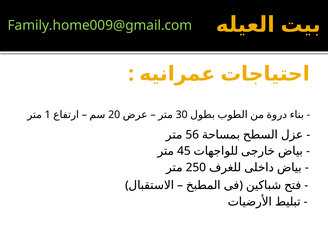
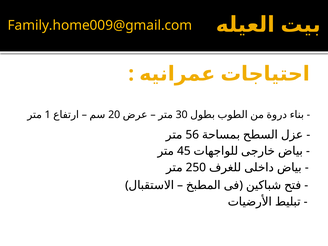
Family.home009@gmail.com colour: light green -> yellow
